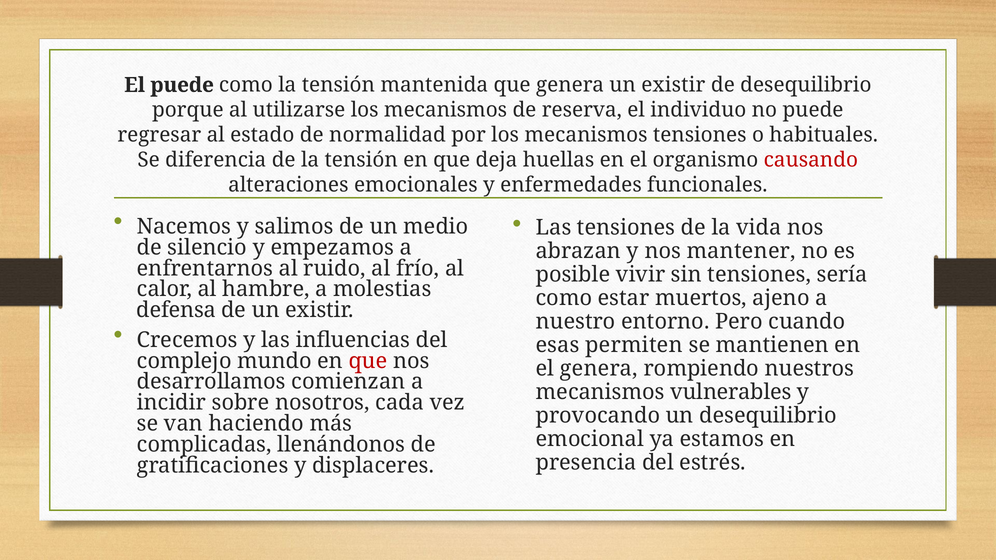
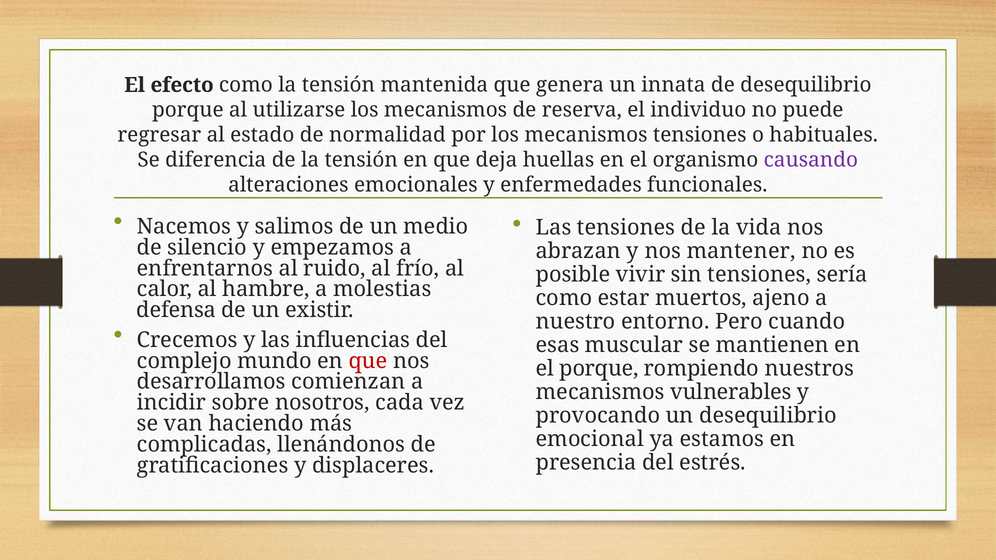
El puede: puede -> efecto
genera un existir: existir -> innata
causando colour: red -> purple
permiten: permiten -> muscular
el genera: genera -> porque
